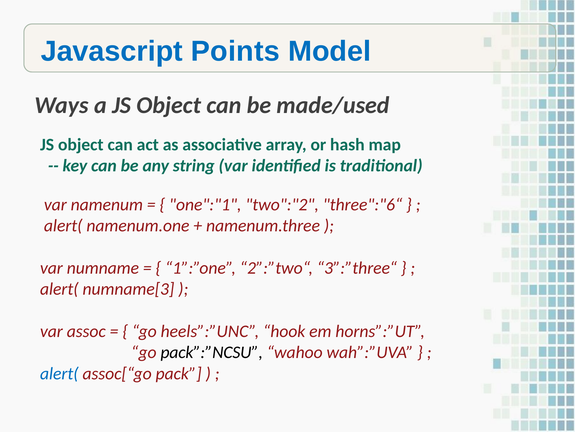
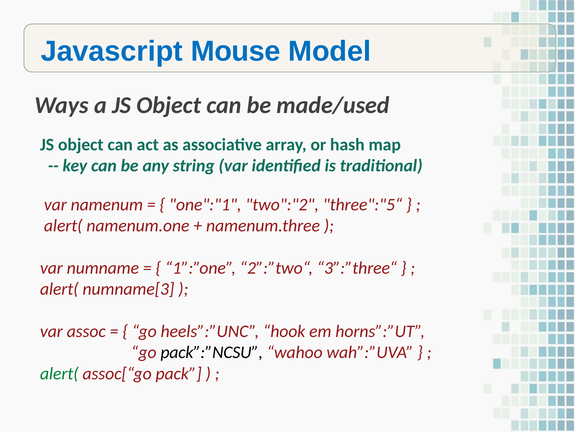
Points: Points -> Mouse
three":"6“: three":"6“ -> three":"5“
alert( at (59, 373) colour: blue -> green
